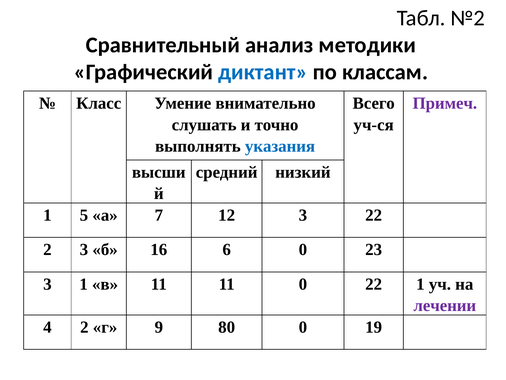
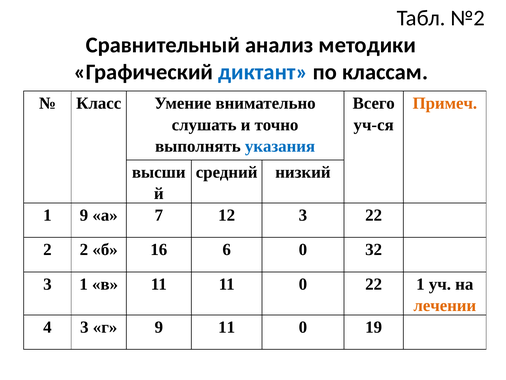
Примеч colour: purple -> orange
1 5: 5 -> 9
2 3: 3 -> 2
23: 23 -> 32
лечении colour: purple -> orange
4 2: 2 -> 3
9 80: 80 -> 11
